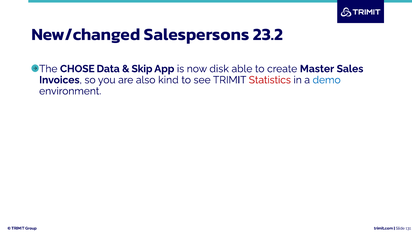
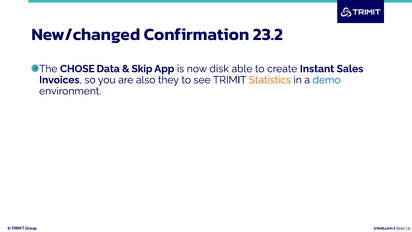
Salespersons: Salespersons -> Confirmation
Master: Master -> Instant
kind: kind -> they
Statistics colour: red -> orange
